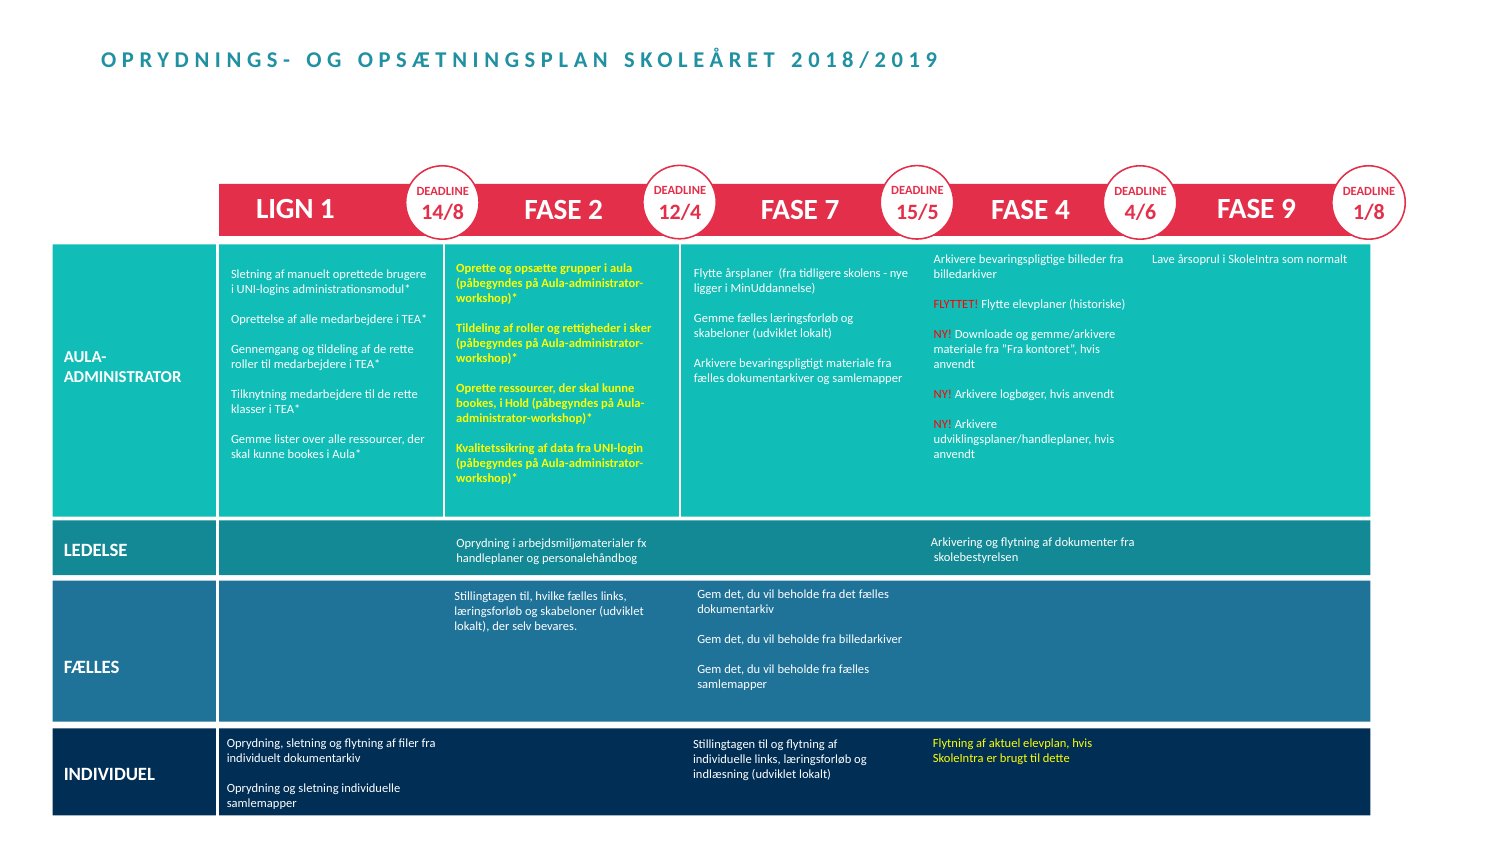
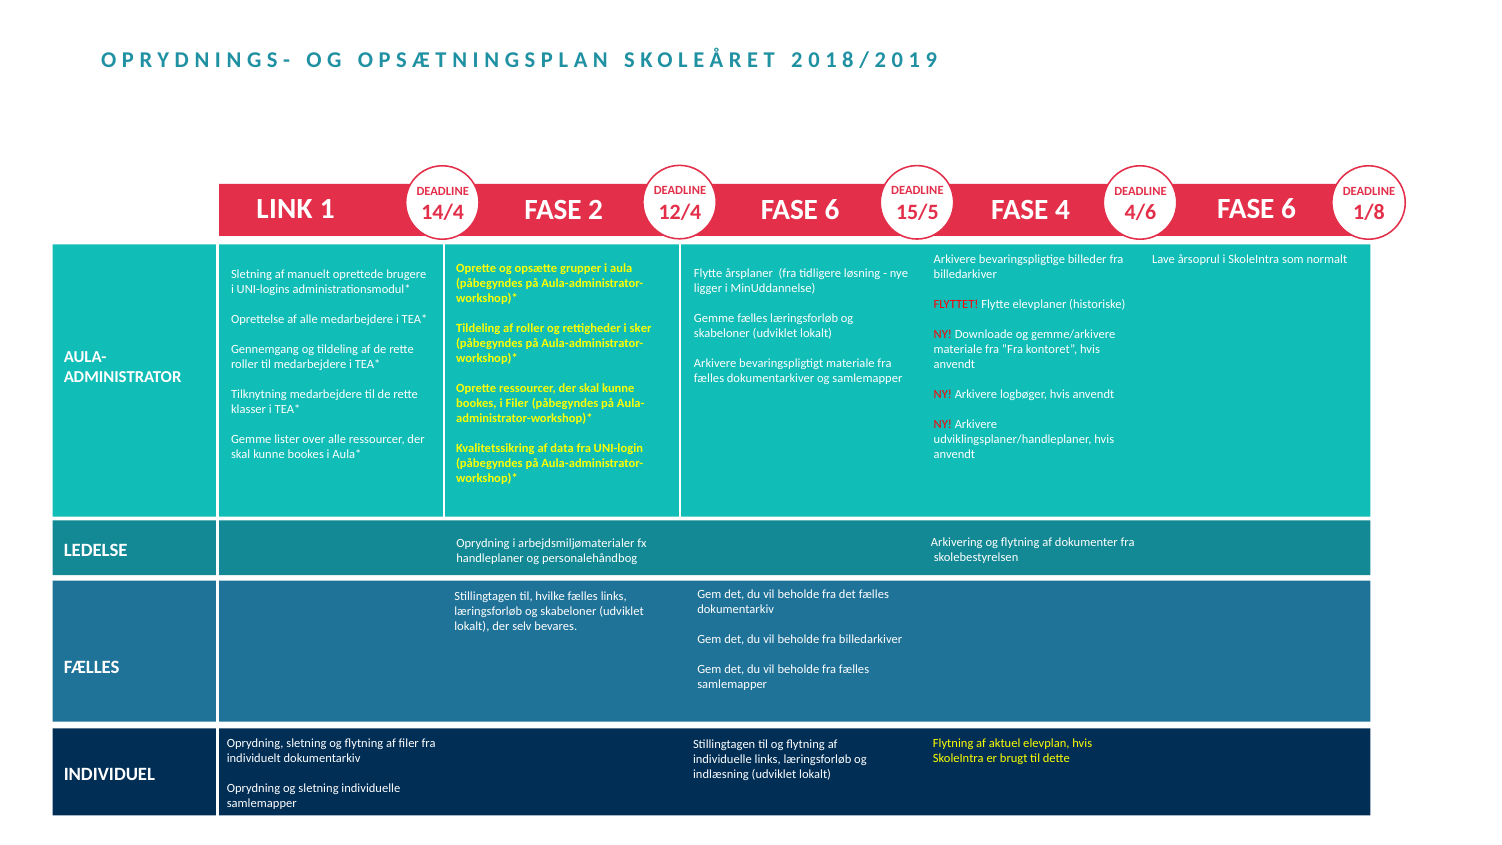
LIGN: LIGN -> LINK
2 FASE 7: 7 -> 6
4 FASE 9: 9 -> 6
14/8: 14/8 -> 14/4
skolens: skolens -> løsning
i Hold: Hold -> Filer
